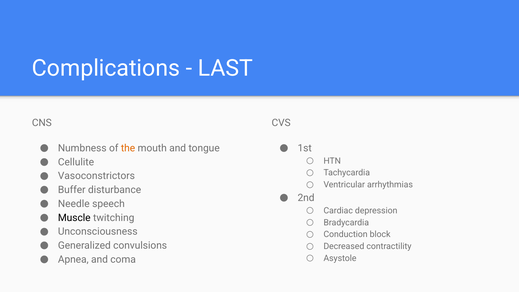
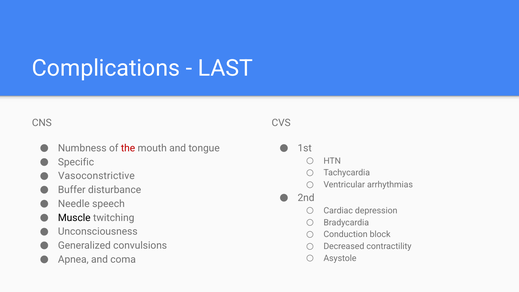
the colour: orange -> red
Cellulite: Cellulite -> Specific
Vasoconstrictors: Vasoconstrictors -> Vasoconstrictive
